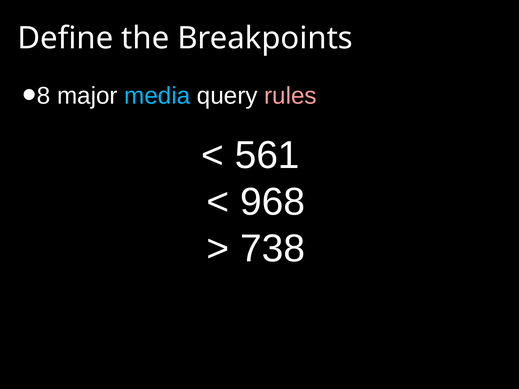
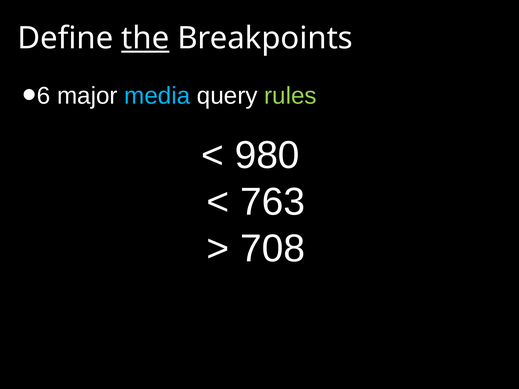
the underline: none -> present
8: 8 -> 6
rules colour: pink -> light green
561: 561 -> 980
968: 968 -> 763
738: 738 -> 708
